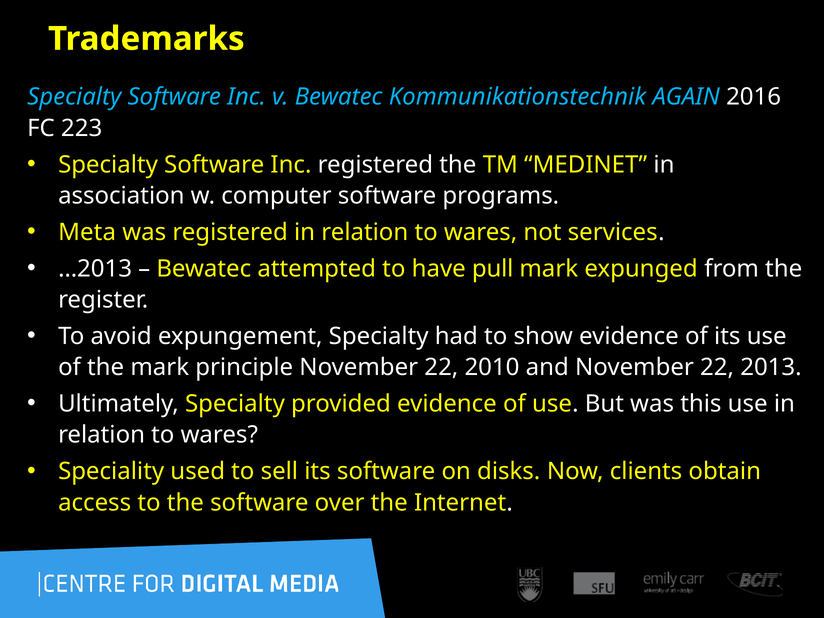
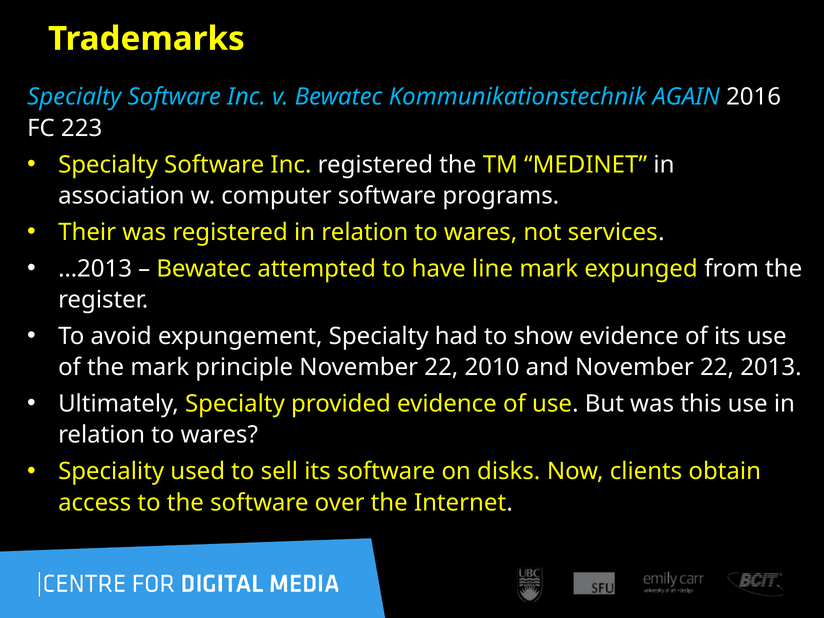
Meta: Meta -> Their
pull: pull -> line
